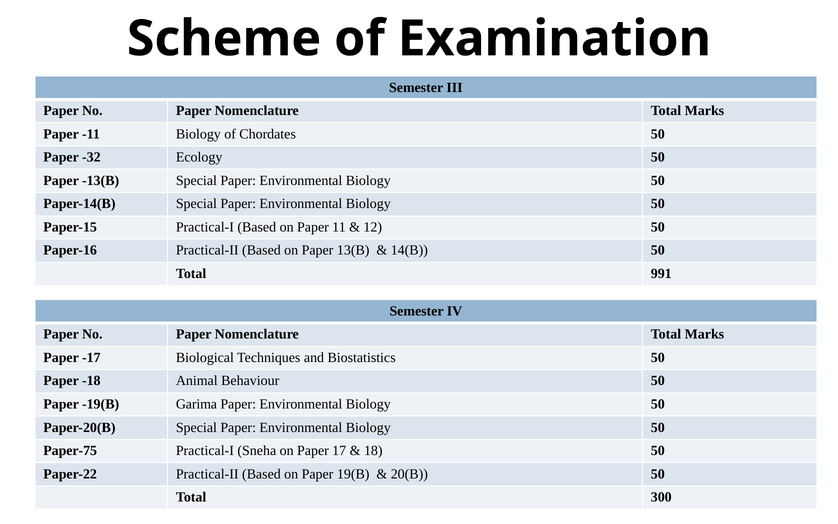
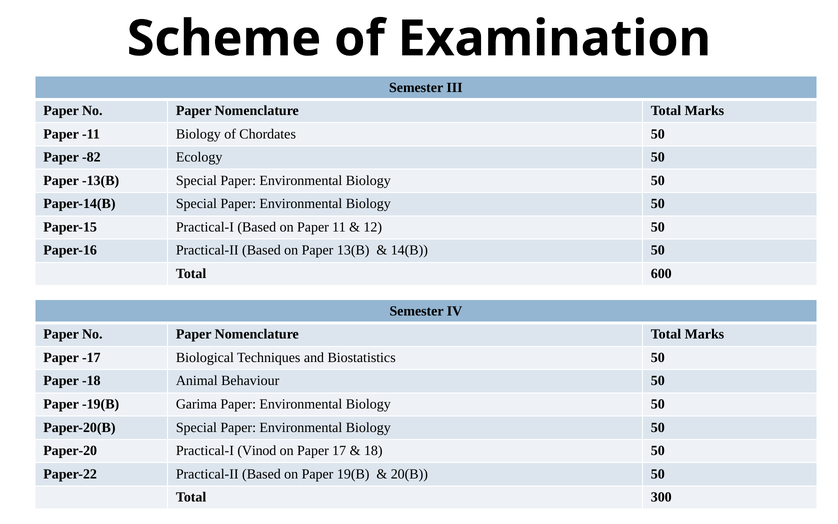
-32: -32 -> -82
991: 991 -> 600
Paper-75: Paper-75 -> Paper-20
Sneha: Sneha -> Vinod
